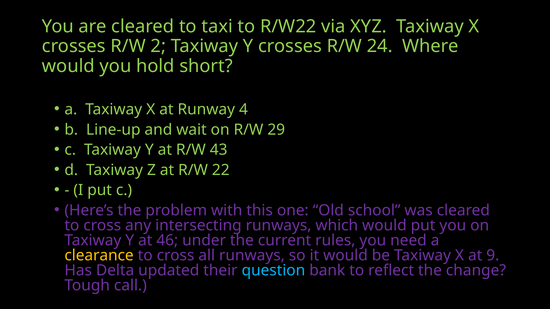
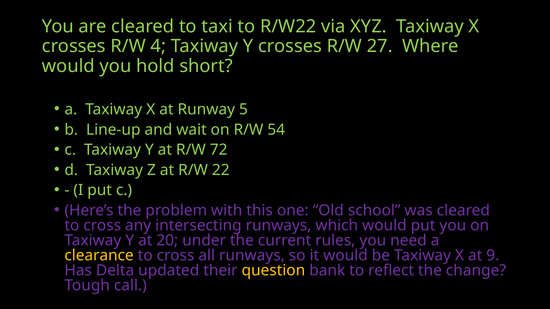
2: 2 -> 4
24: 24 -> 27
4: 4 -> 5
29: 29 -> 54
43: 43 -> 72
46: 46 -> 20
question colour: light blue -> yellow
